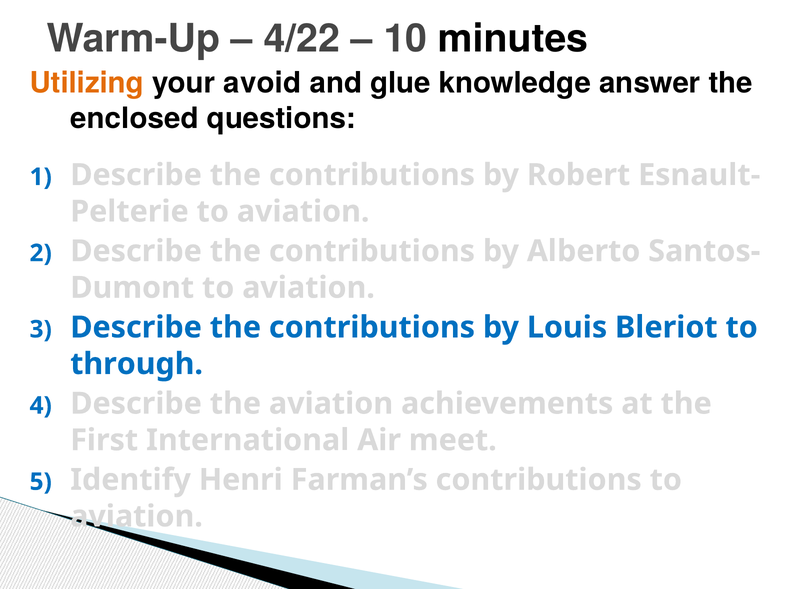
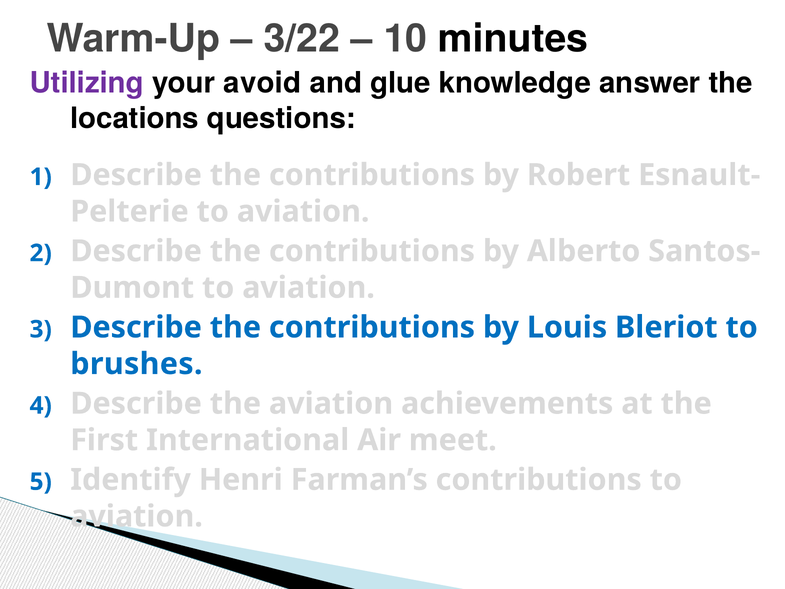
4/22: 4/22 -> 3/22
Utilizing colour: orange -> purple
enclosed: enclosed -> locations
through: through -> brushes
